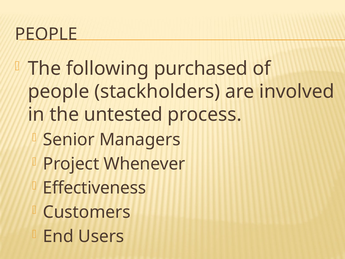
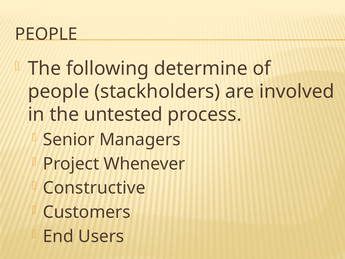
purchased: purchased -> determine
Effectiveness: Effectiveness -> Constructive
